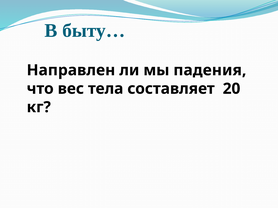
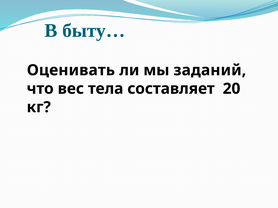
Направлен: Направлен -> Оценивать
падения: падения -> заданий
